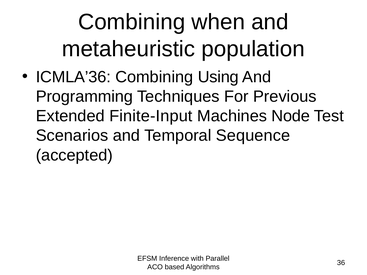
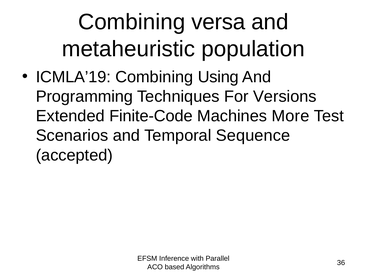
when: when -> versa
ICMLA’36: ICMLA’36 -> ICMLA’19
Previous: Previous -> Versions
Finite-Input: Finite-Input -> Finite-Code
Node: Node -> More
